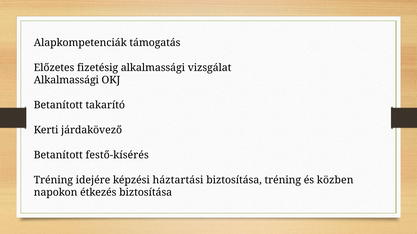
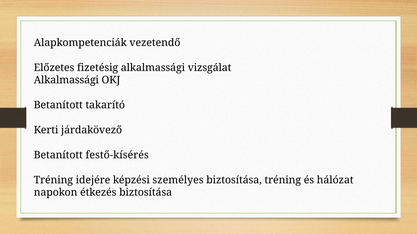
támogatás: támogatás -> vezetendő
háztartási: háztartási -> személyes
közben: közben -> hálózat
